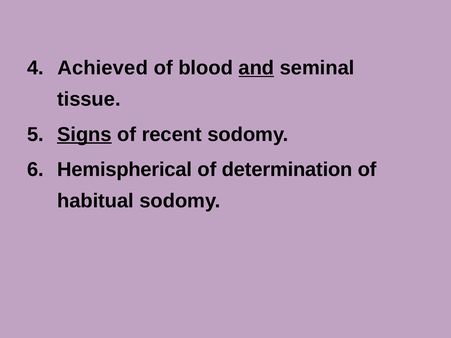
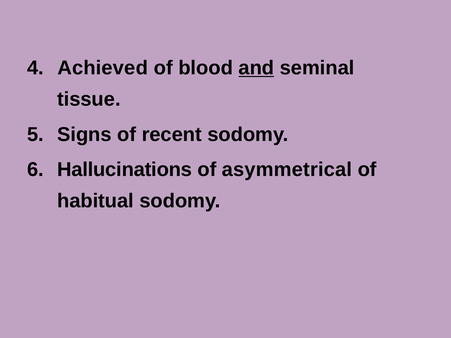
Signs underline: present -> none
Hemispherical: Hemispherical -> Hallucinations
determination: determination -> asymmetrical
